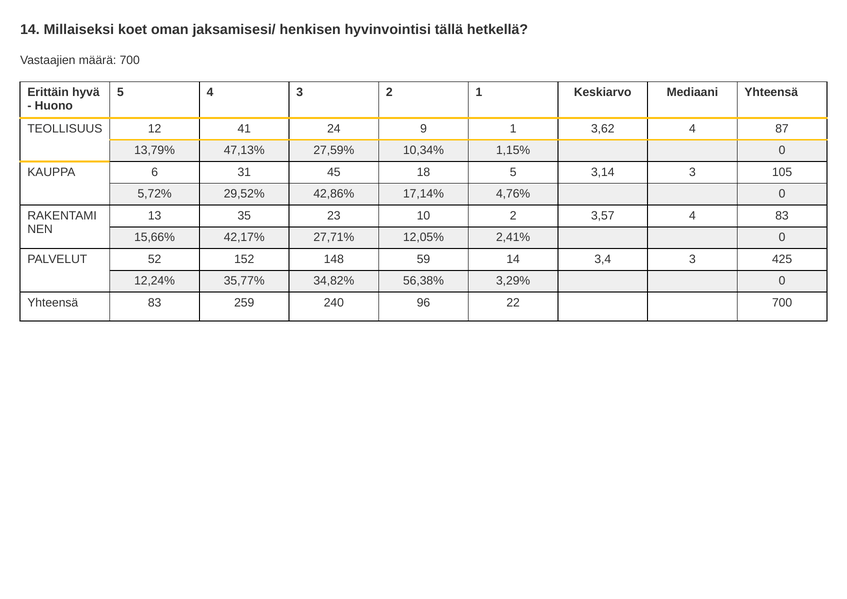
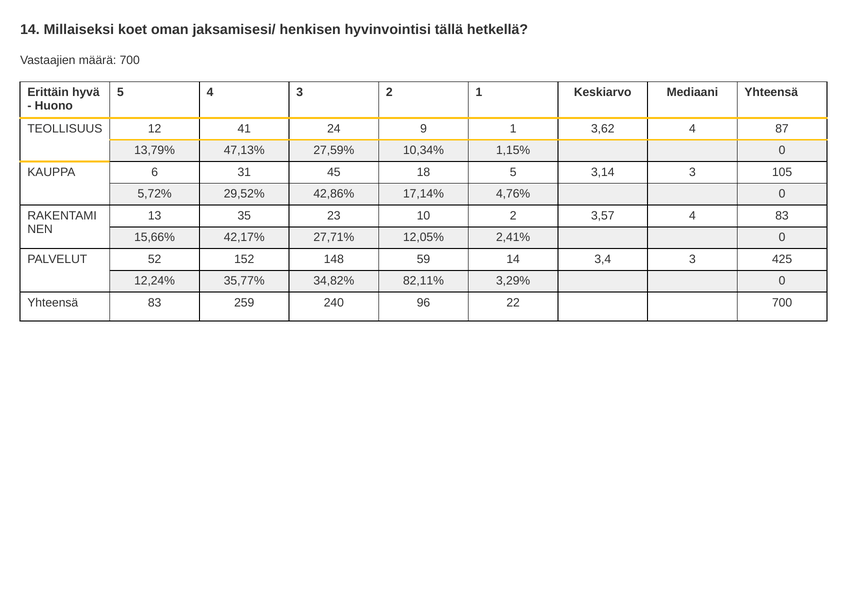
56,38%: 56,38% -> 82,11%
